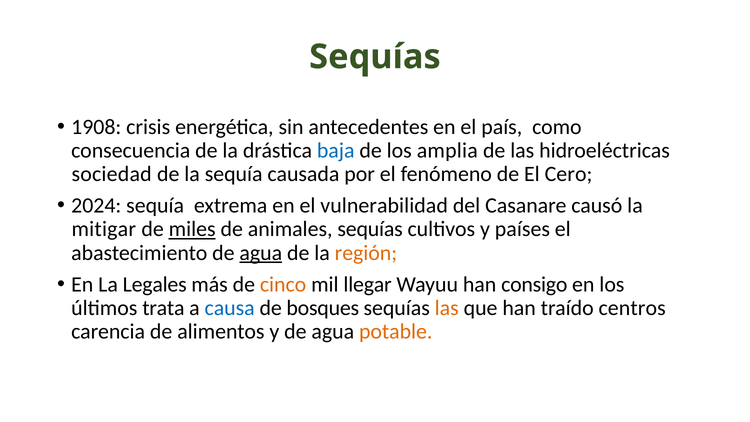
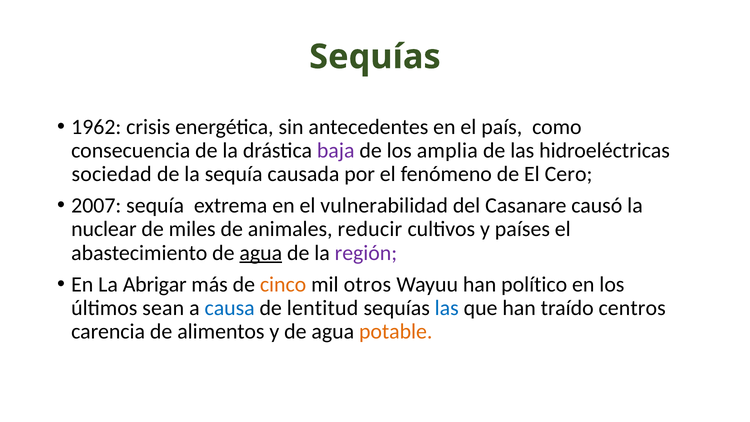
1908: 1908 -> 1962
baja colour: blue -> purple
2024: 2024 -> 2007
mitigar: mitigar -> nuclear
miles underline: present -> none
animales sequías: sequías -> reducir
región colour: orange -> purple
Legales: Legales -> Abrigar
llegar: llegar -> otros
consigo: consigo -> político
trata: trata -> sean
bosques: bosques -> lentitud
las at (447, 308) colour: orange -> blue
